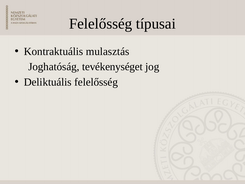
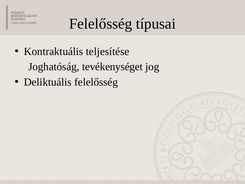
mulasztás: mulasztás -> teljesítése
